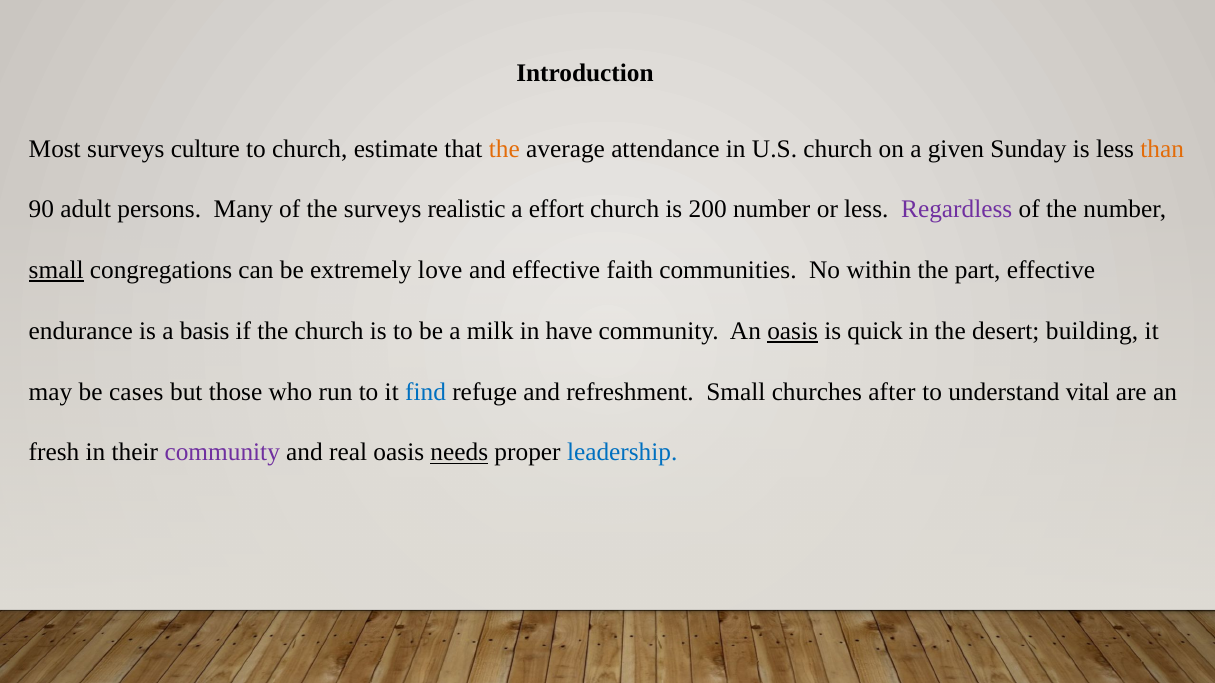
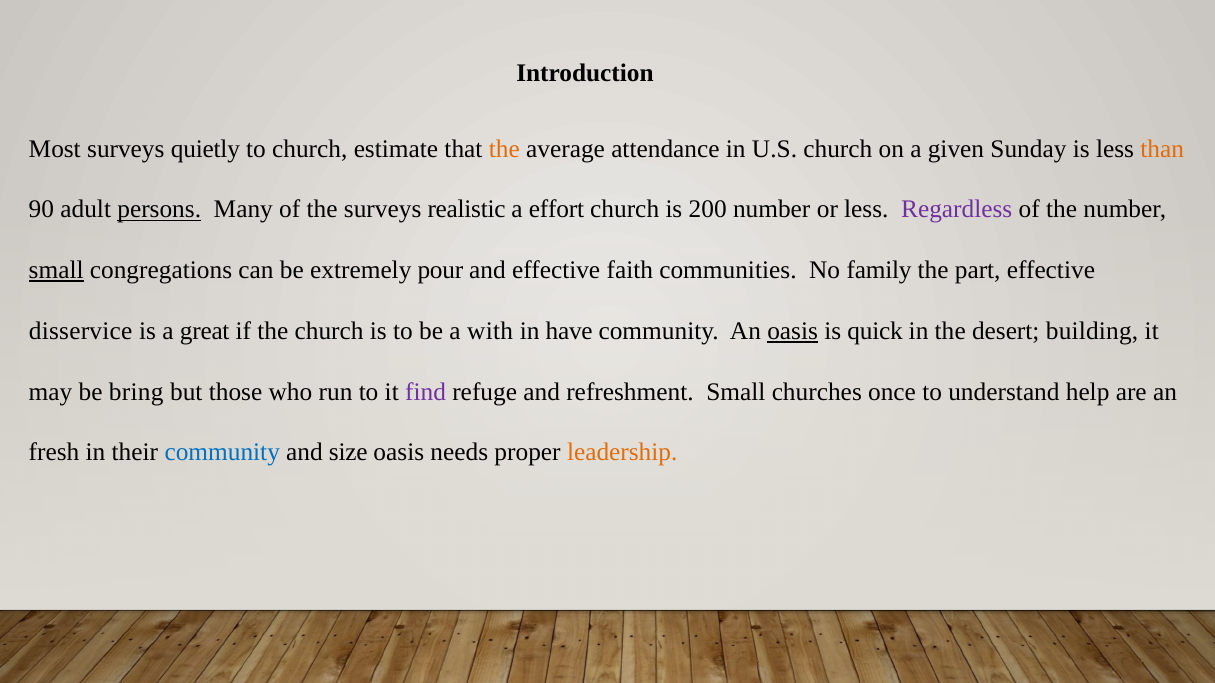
culture: culture -> quietly
persons underline: none -> present
love: love -> pour
within: within -> family
endurance: endurance -> disservice
basis: basis -> great
milk: milk -> with
cases: cases -> bring
find colour: blue -> purple
after: after -> once
vital: vital -> help
community at (222, 453) colour: purple -> blue
real: real -> size
needs underline: present -> none
leadership colour: blue -> orange
